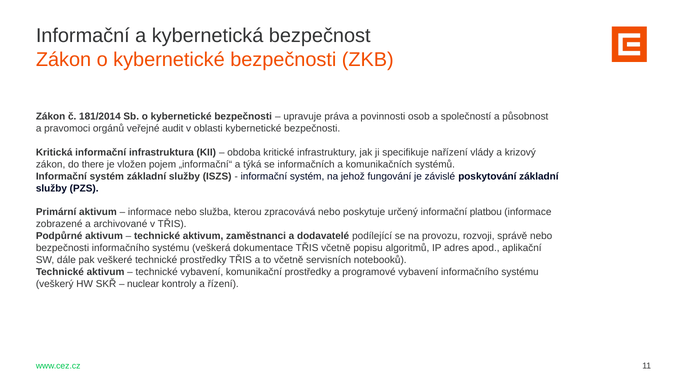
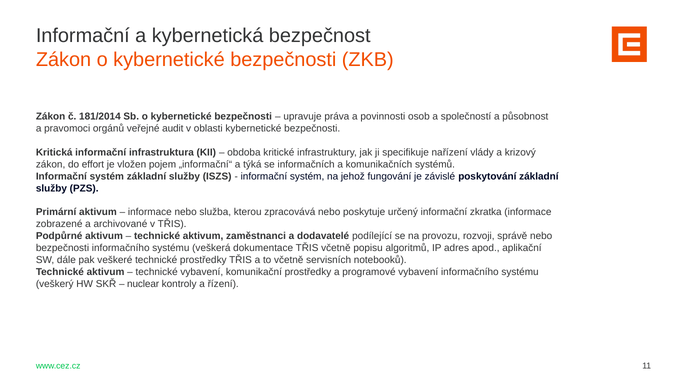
there: there -> effort
platbou: platbou -> zkratka
